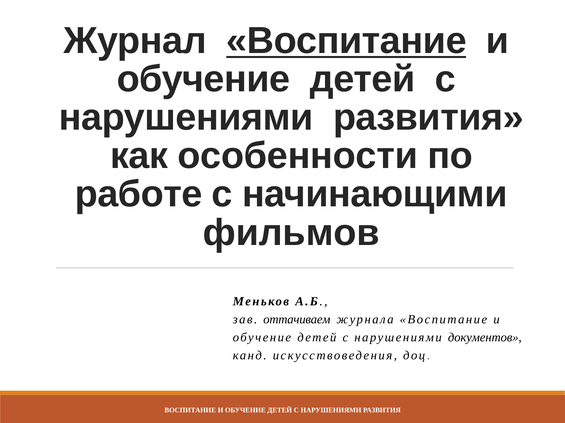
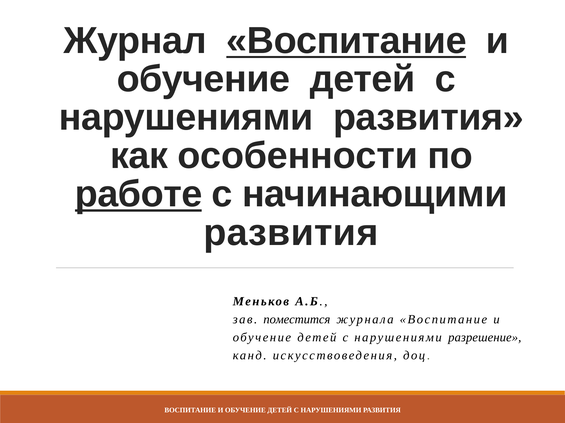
работе underline: none -> present
фильмов at (291, 233): фильмов -> развития
оттачиваем: оттачиваем -> поместится
документов: документов -> разрешение
